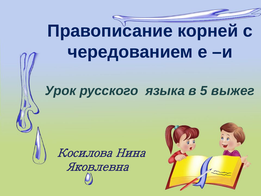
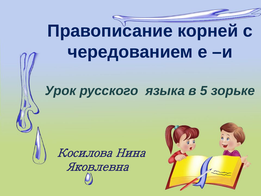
выжег: выжег -> зорьке
